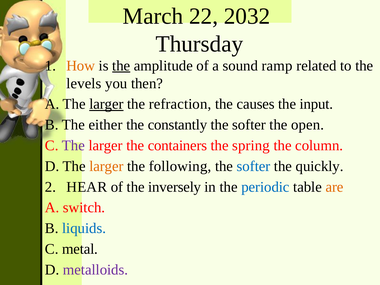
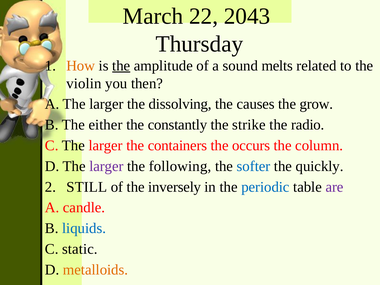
2032: 2032 -> 2043
ramp: ramp -> melts
levels: levels -> violin
larger at (106, 104) underline: present -> none
refraction: refraction -> dissolving
input: input -> grow
softer at (249, 125): softer -> strike
open: open -> radio
The at (73, 145) colour: purple -> black
spring: spring -> occurs
larger at (106, 166) colour: orange -> purple
HEAR: HEAR -> STILL
are colour: orange -> purple
switch: switch -> candle
metal: metal -> static
metalloids colour: purple -> orange
